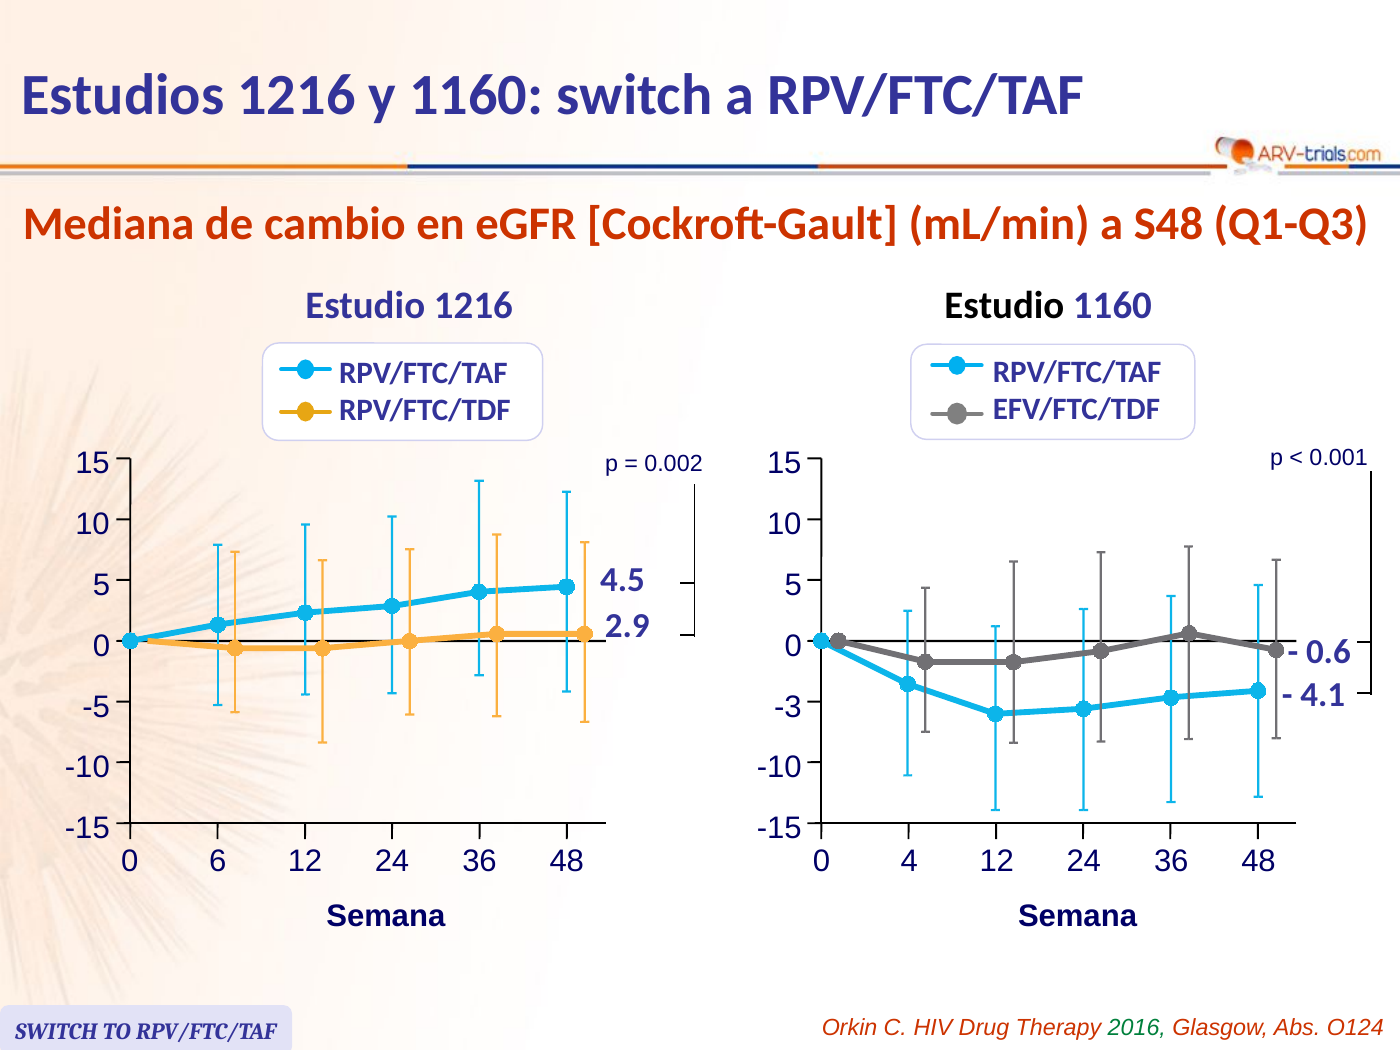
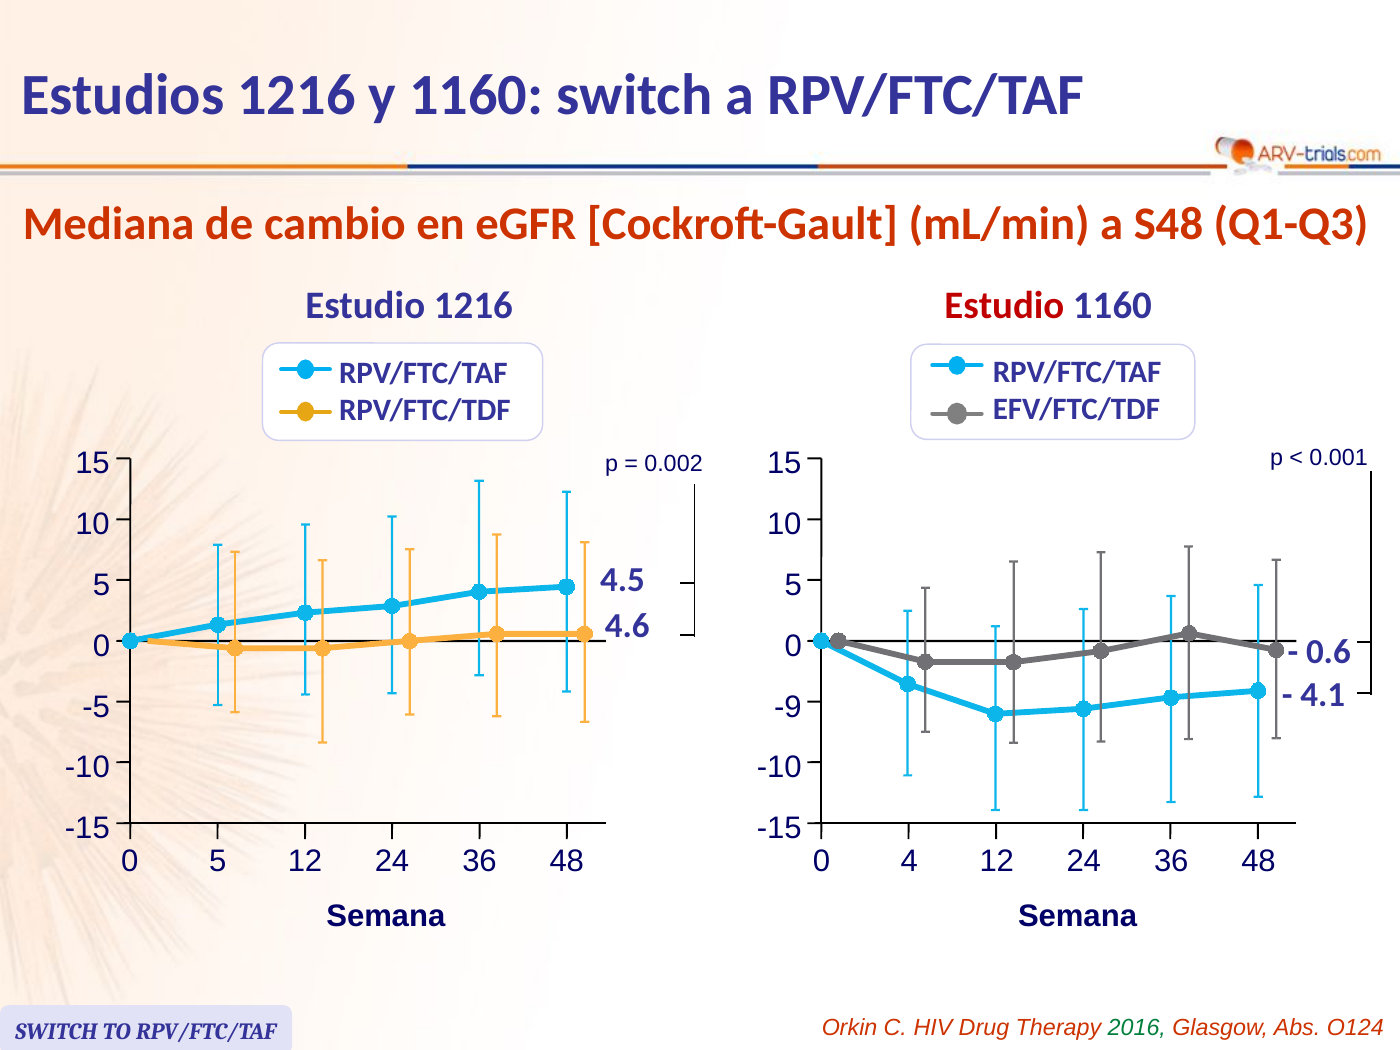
Estudio at (1004, 306) colour: black -> red
2.9: 2.9 -> 4.6
-3: -3 -> -9
6 at (218, 861): 6 -> 5
